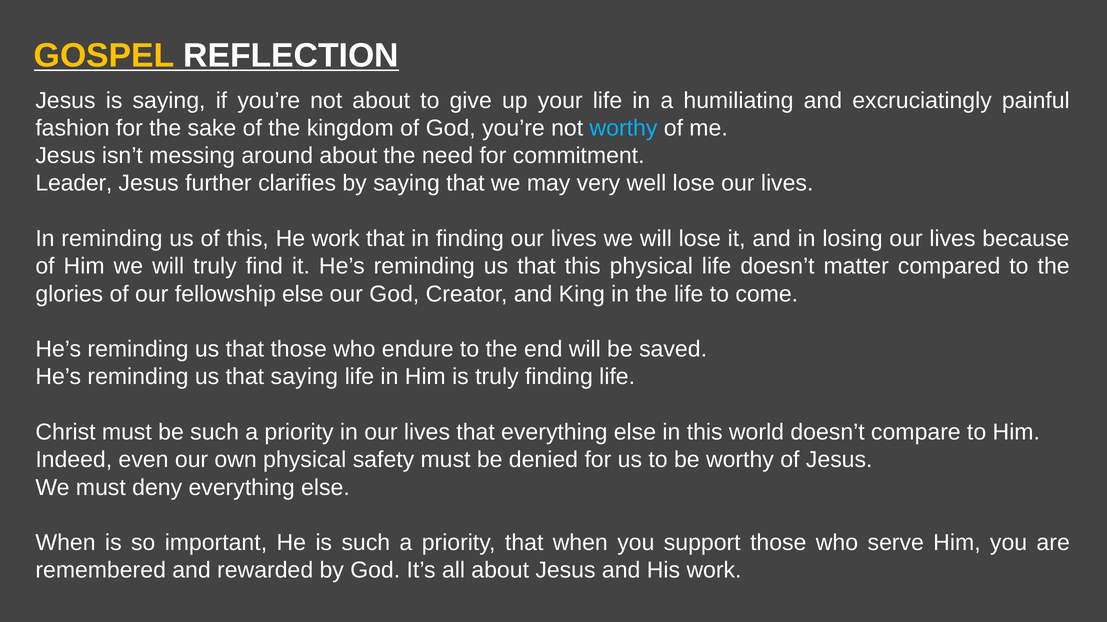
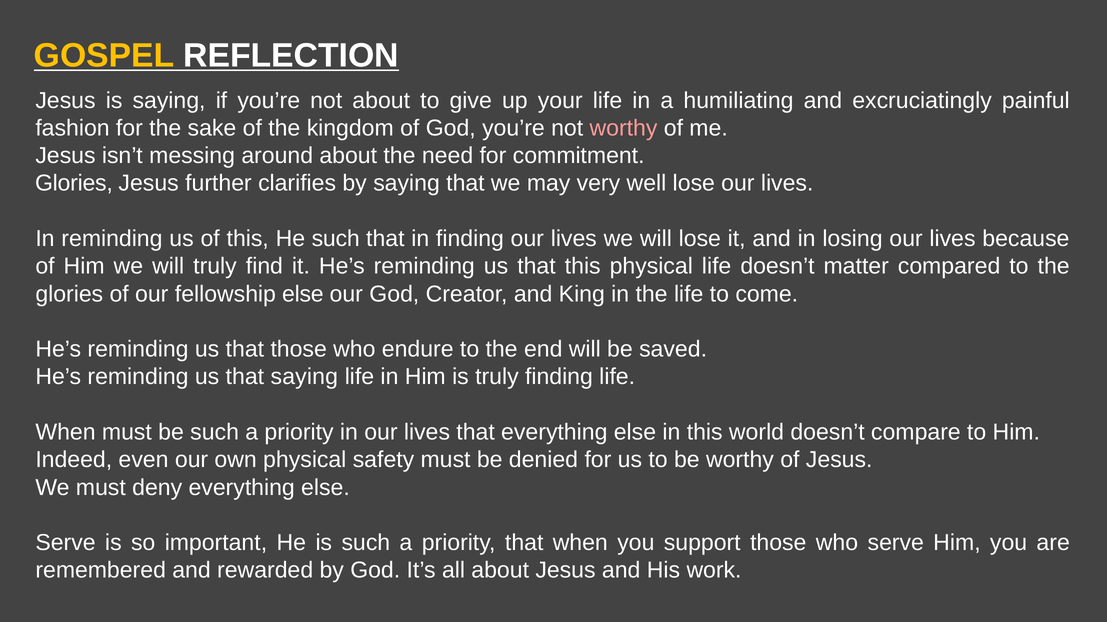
worthy at (623, 128) colour: light blue -> pink
Leader at (74, 184): Leader -> Glories
He work: work -> such
Christ at (66, 433): Christ -> When
When at (66, 543): When -> Serve
